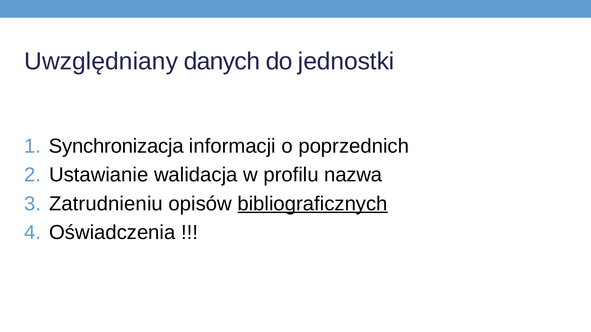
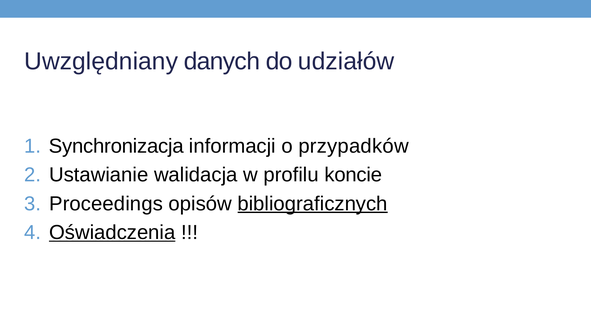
jednostki: jednostki -> udziałów
poprzednich: poprzednich -> przypadków
nazwa: nazwa -> koncie
Zatrudnieniu: Zatrudnieniu -> Proceedings
Oświadczenia underline: none -> present
